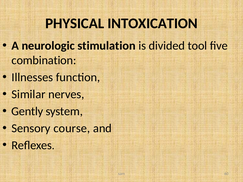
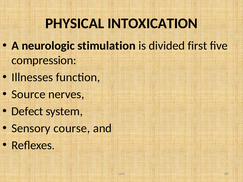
tool: tool -> first
combination: combination -> compression
Similar: Similar -> Source
Gently: Gently -> Defect
